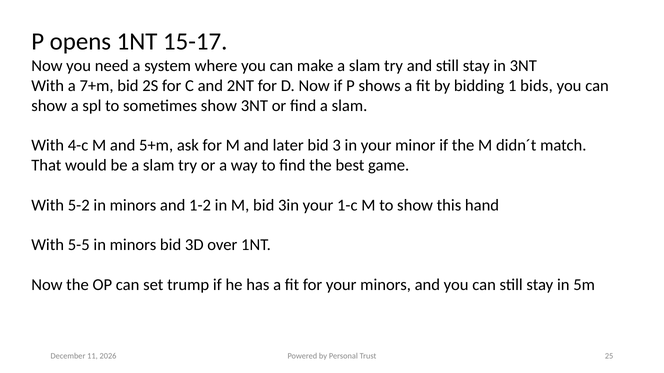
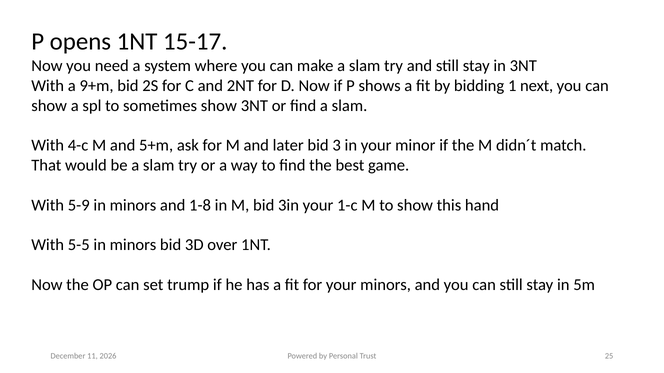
7+m: 7+m -> 9+m
bids: bids -> next
5-2: 5-2 -> 5-9
1-2: 1-2 -> 1-8
